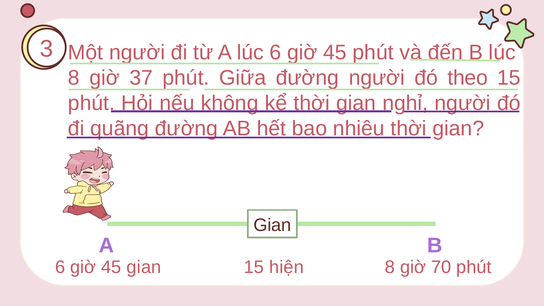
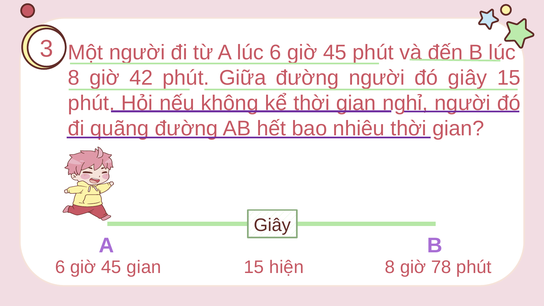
37: 37 -> 42
đó theo: theo -> giây
Gian at (272, 225): Gian -> Giây
70: 70 -> 78
